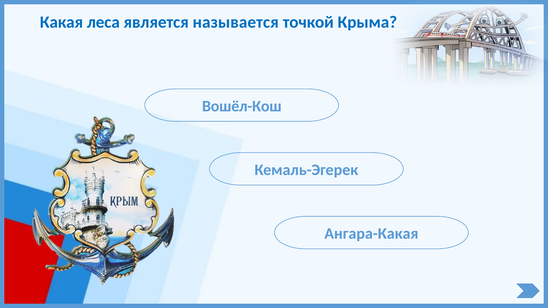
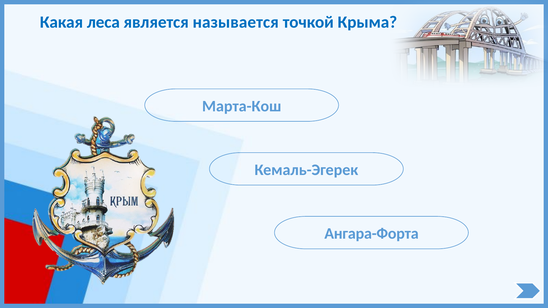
Вошёл-Кош: Вошёл-Кош -> Марта-Кош
Ангара-Какая: Ангара-Какая -> Ангара-Форта
